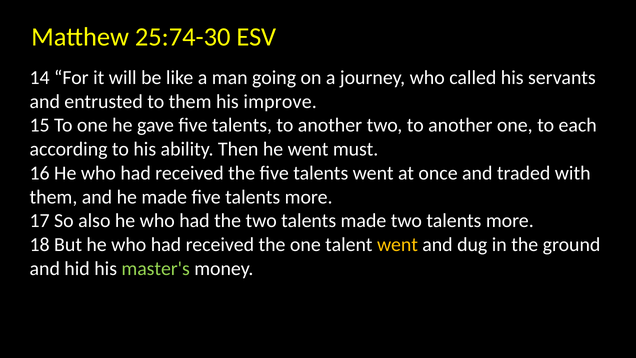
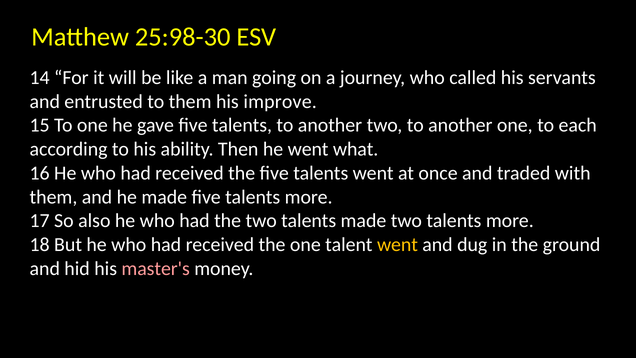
25:74-30: 25:74-30 -> 25:98-30
must: must -> what
master's colour: light green -> pink
